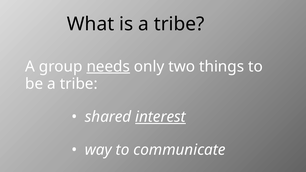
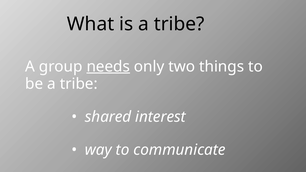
interest underline: present -> none
